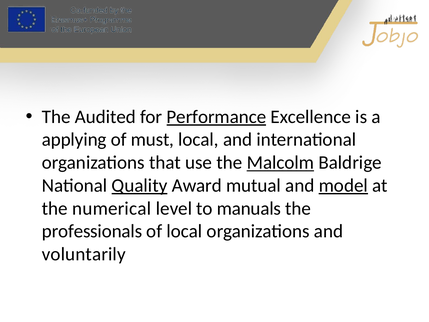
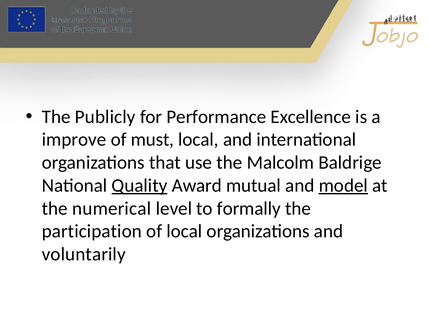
Audited: Audited -> Publicly
Performance underline: present -> none
applying: applying -> improve
Malcolm underline: present -> none
manuals: manuals -> formally
professionals: professionals -> participation
